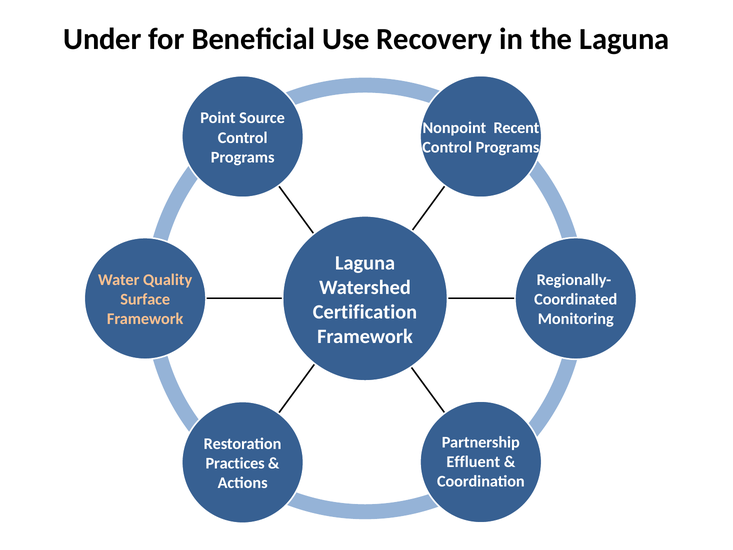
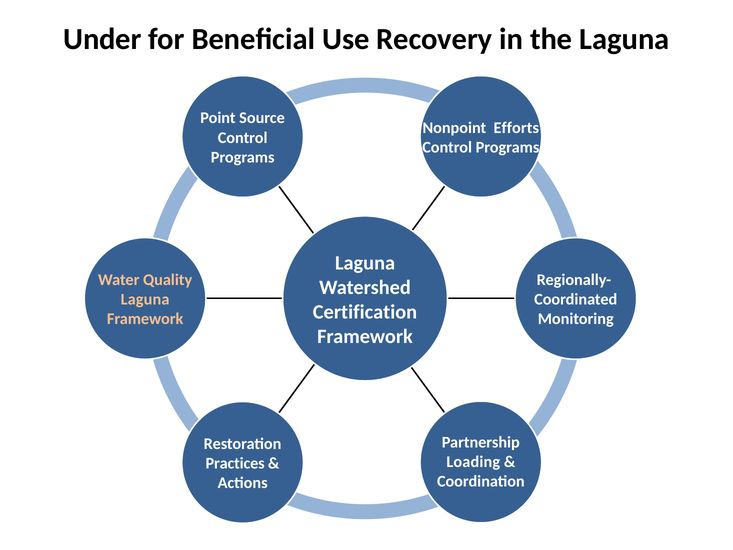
Recent: Recent -> Efforts
Surface at (145, 299): Surface -> Laguna
Effluent: Effluent -> Loading
